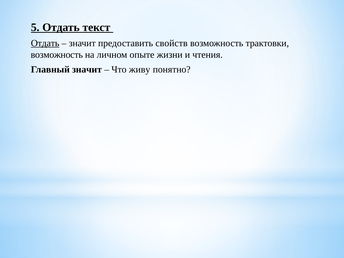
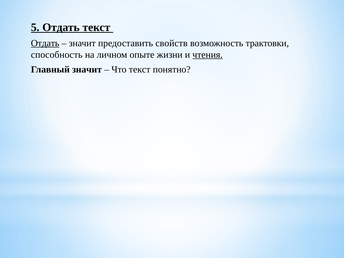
возможность at (57, 55): возможность -> способность
чтения underline: none -> present
Что живу: живу -> текст
